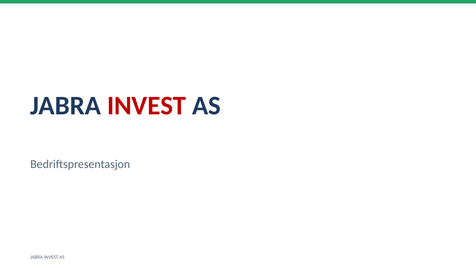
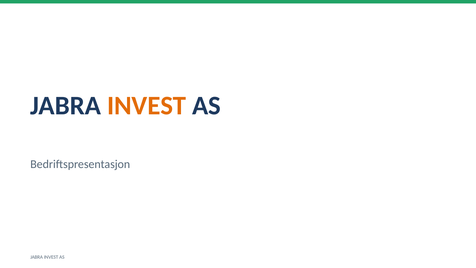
INVEST at (147, 106) colour: red -> orange
